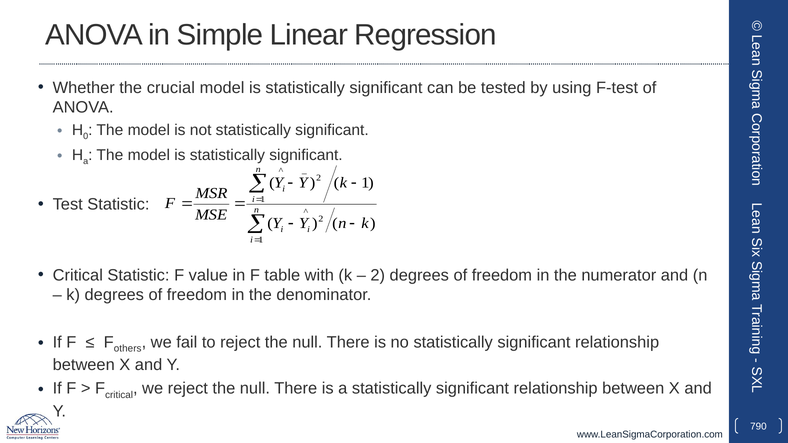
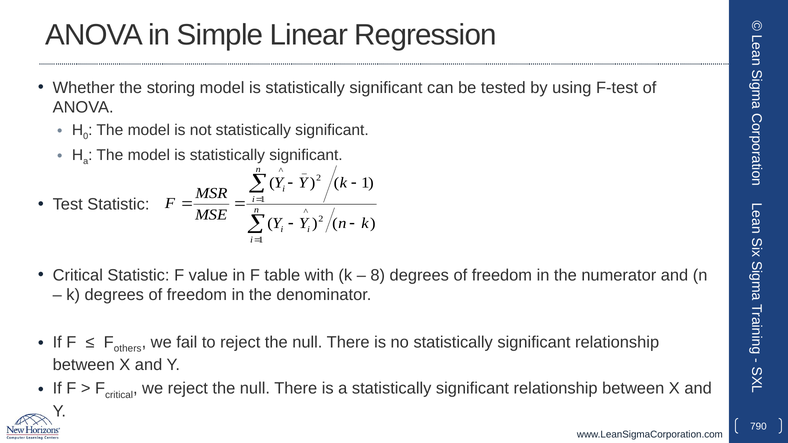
crucial: crucial -> storing
2 at (378, 275): 2 -> 8
